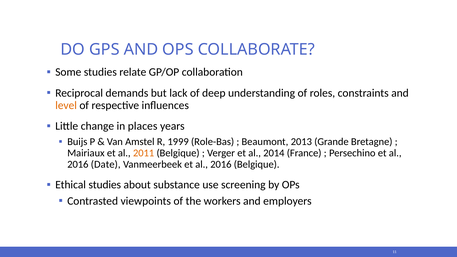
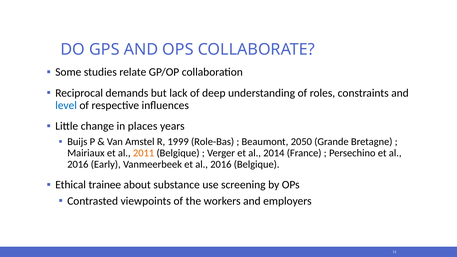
level colour: orange -> blue
2013: 2013 -> 2050
Date: Date -> Early
Ethical studies: studies -> trainee
